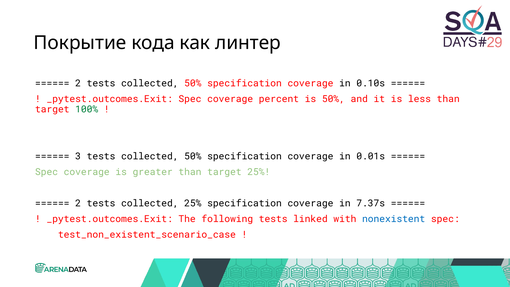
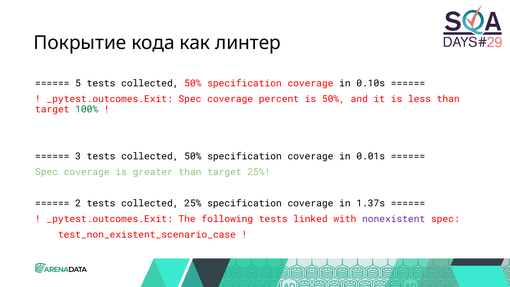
2 at (78, 83): 2 -> 5
7.37s: 7.37s -> 1.37s
nonexistent colour: blue -> purple
